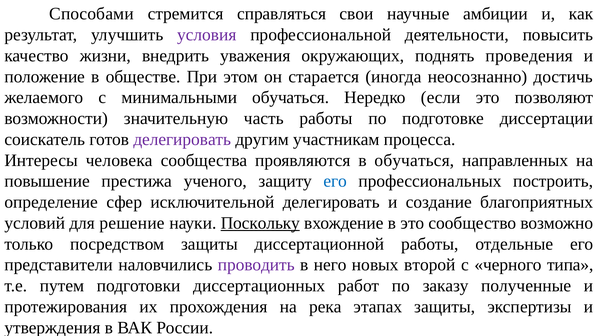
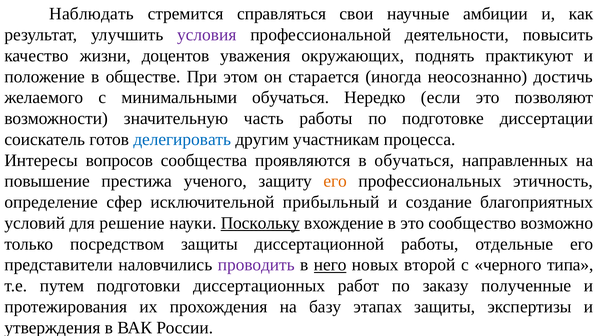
Способами: Способами -> Наблюдать
внедрить: внедрить -> доцентов
проведения: проведения -> практикуют
делегировать at (182, 140) colour: purple -> blue
человека: человека -> вопросов
его at (335, 181) colour: blue -> orange
построить: построить -> этичность
исключительной делегировать: делегировать -> прибыльный
него underline: none -> present
река: река -> базу
